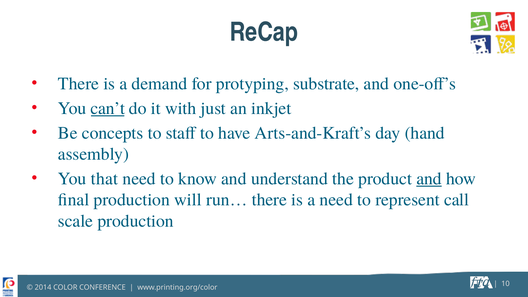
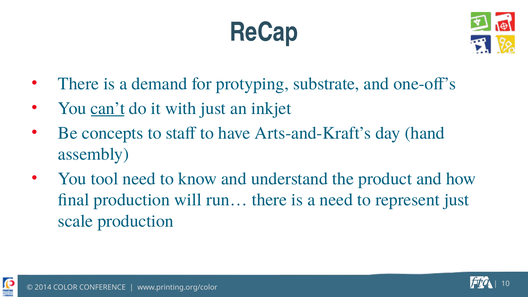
that: that -> tool
and at (429, 179) underline: present -> none
represent call: call -> just
